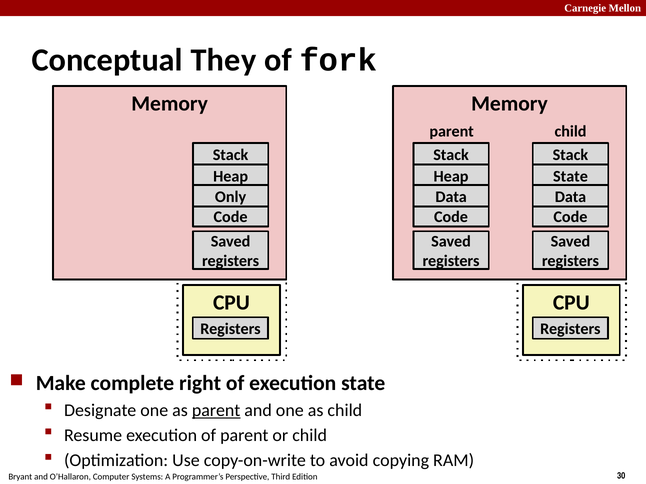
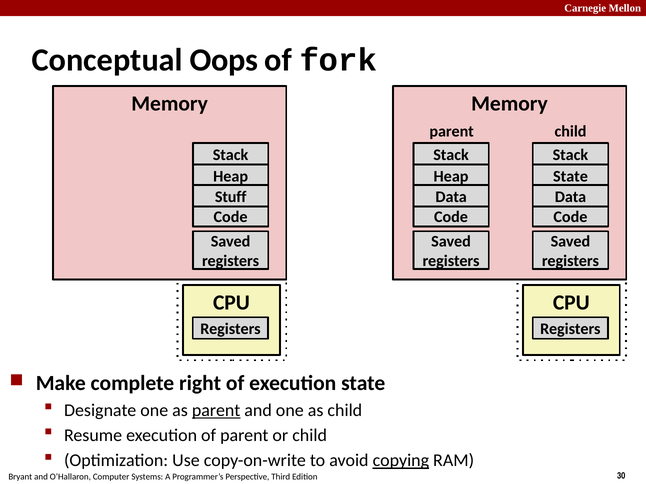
They: They -> Oops
Only: Only -> Stuff
copying underline: none -> present
